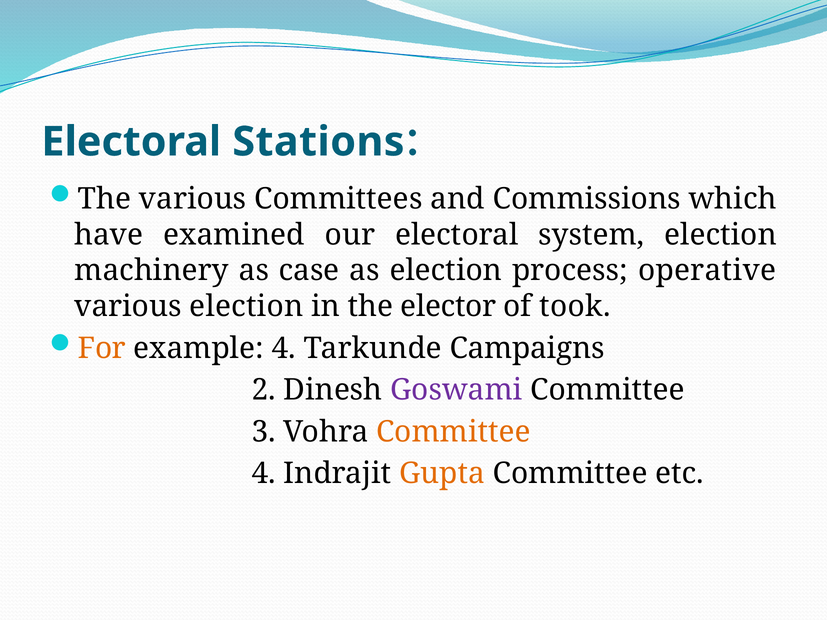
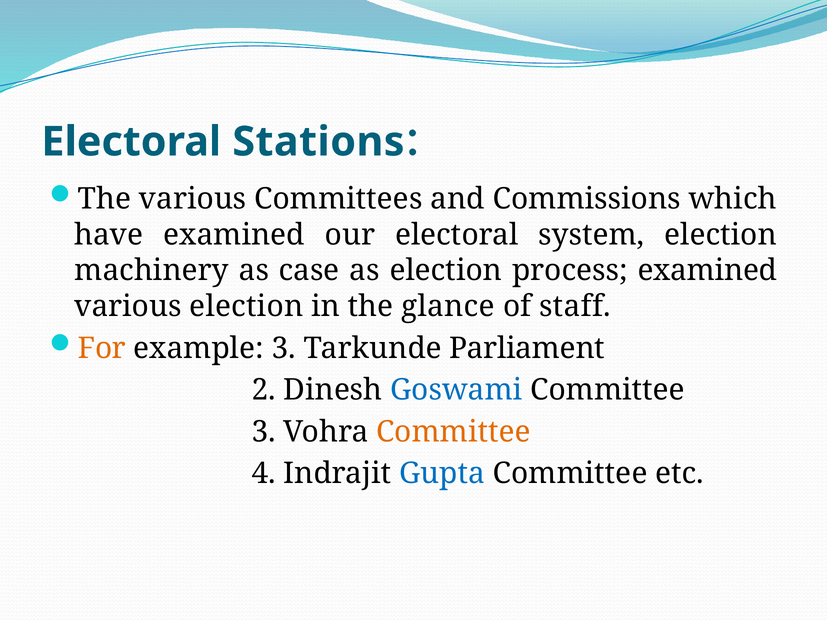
process operative: operative -> examined
elector: elector -> glance
took: took -> staff
example 4: 4 -> 3
Campaigns: Campaigns -> Parliament
Goswami colour: purple -> blue
Gupta colour: orange -> blue
